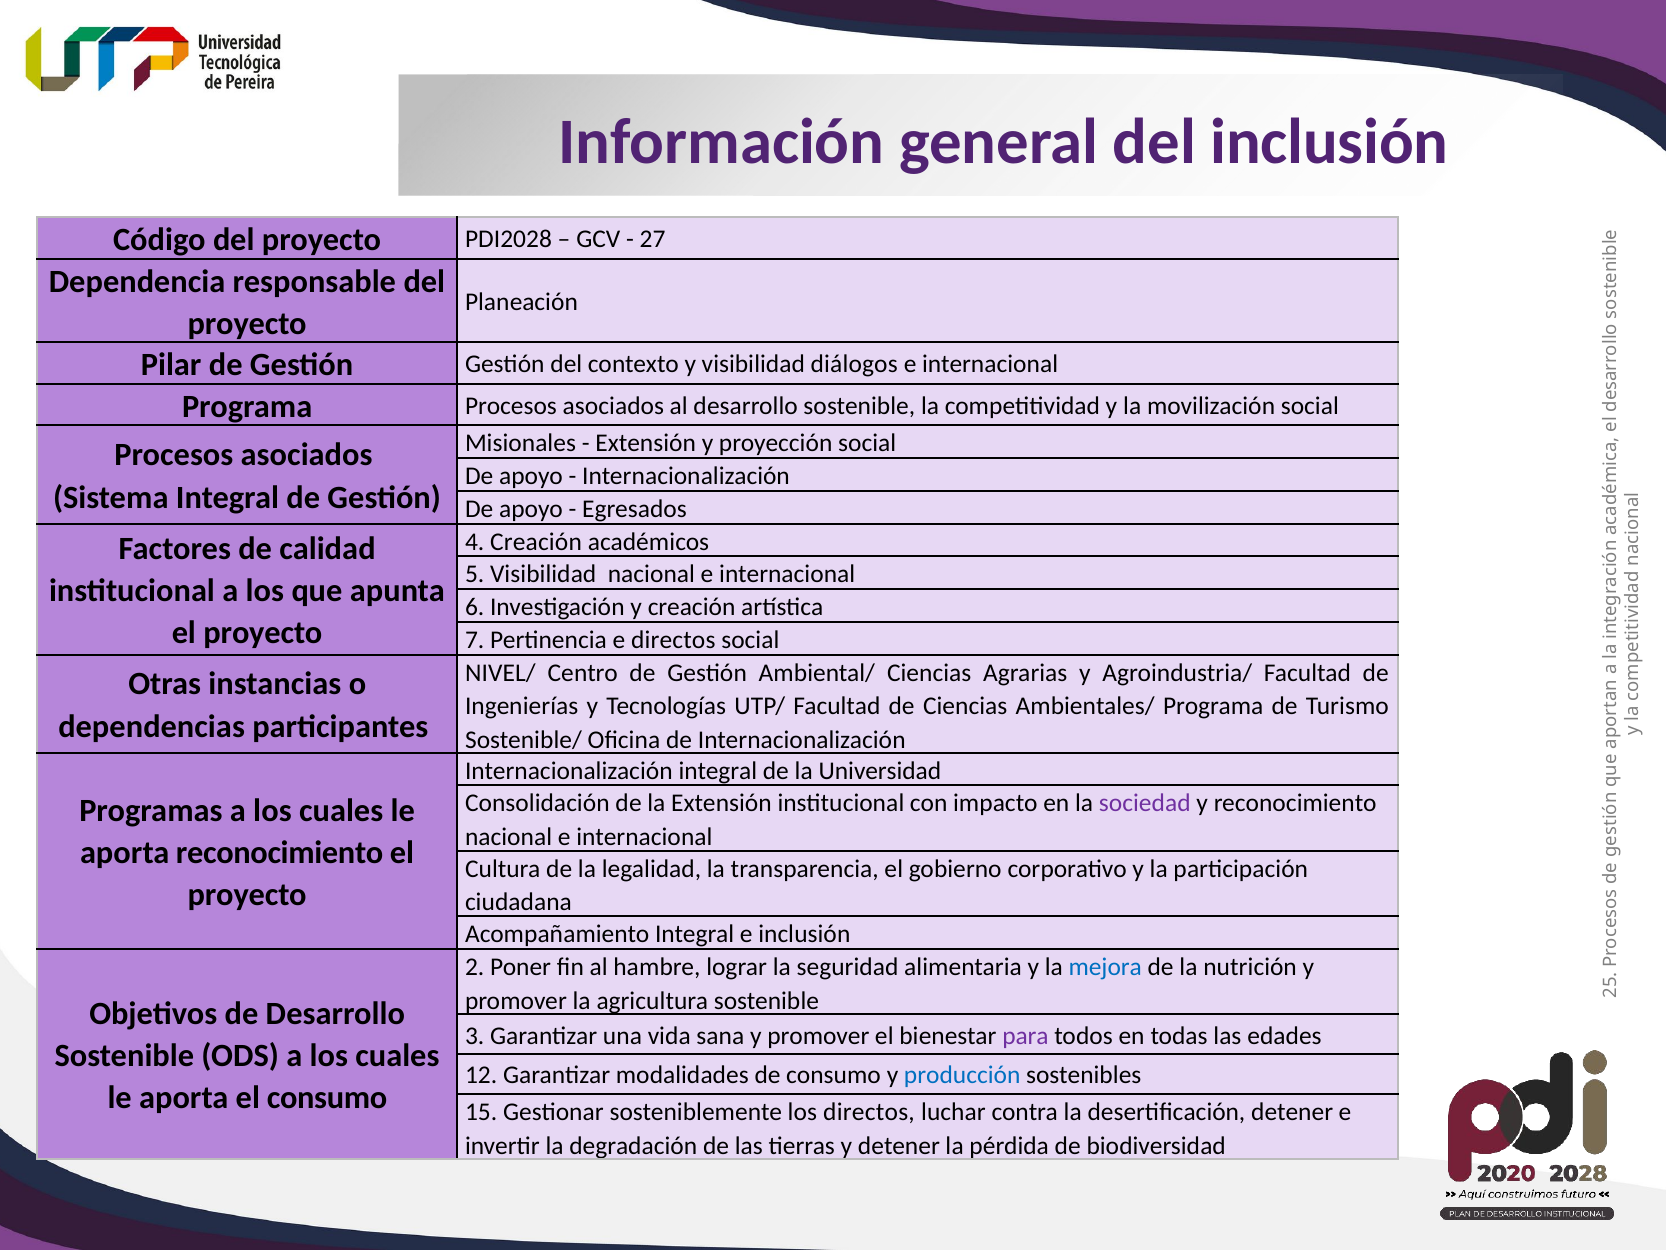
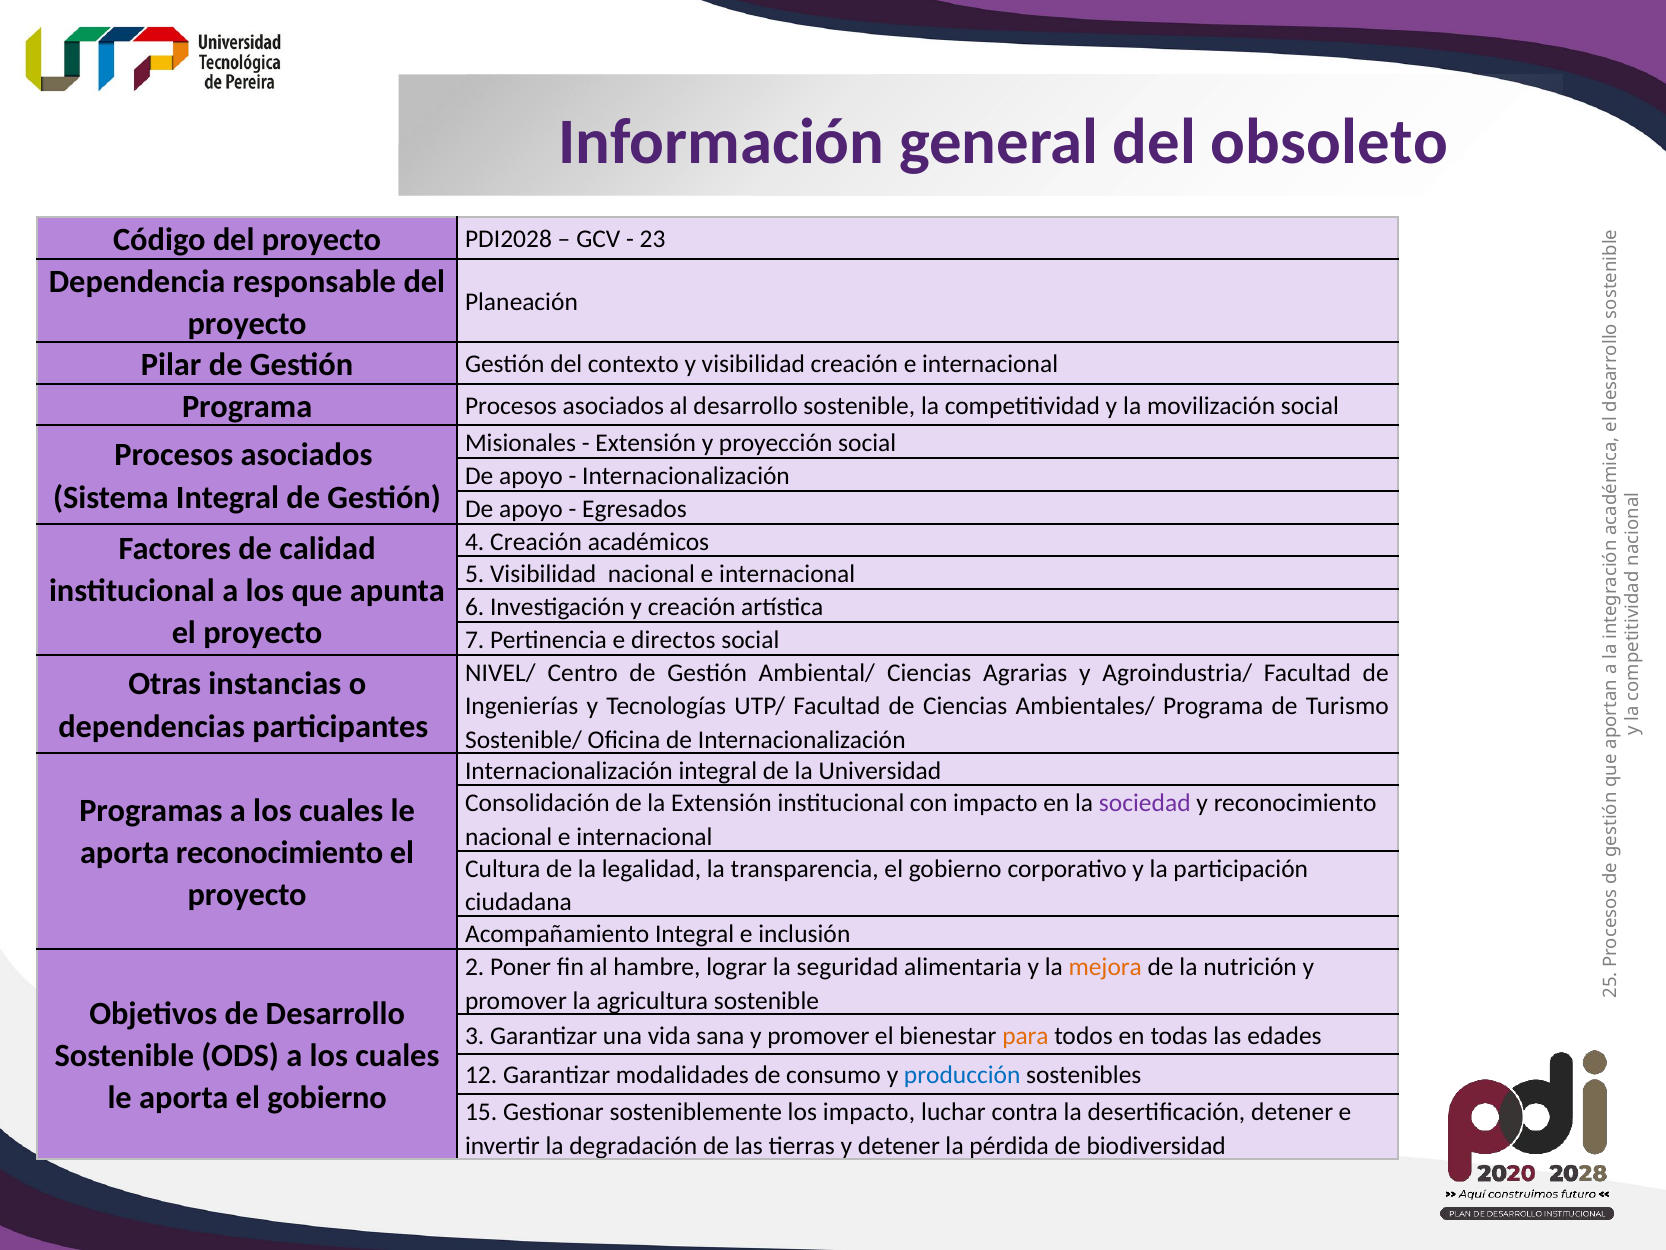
del inclusión: inclusión -> obsoleto
27: 27 -> 23
visibilidad diálogos: diálogos -> creación
mejora colour: blue -> orange
para colour: purple -> orange
aporta el consumo: consumo -> gobierno
los directos: directos -> impacto
